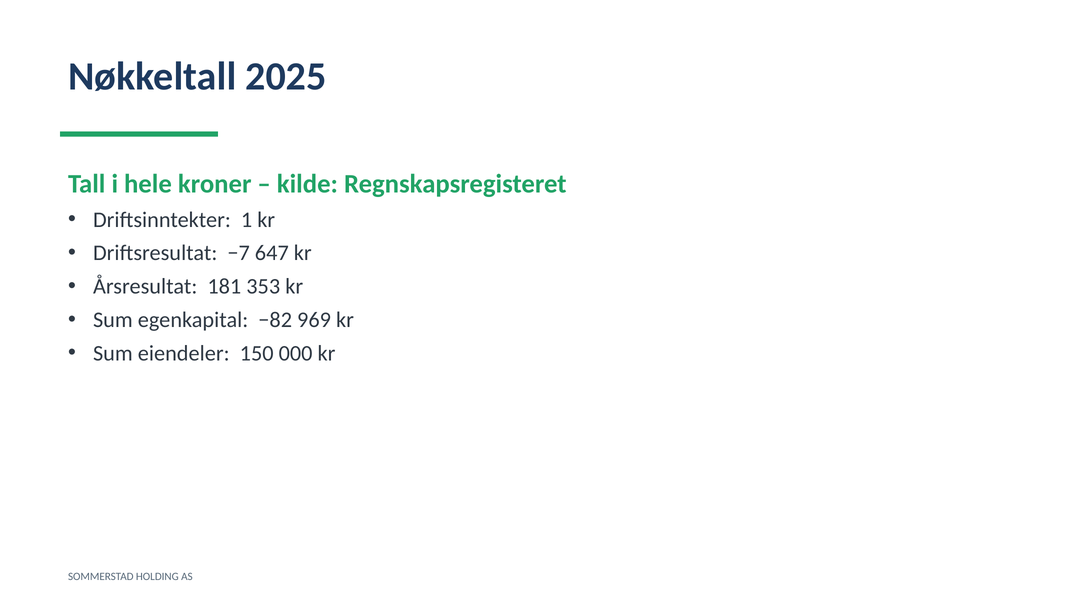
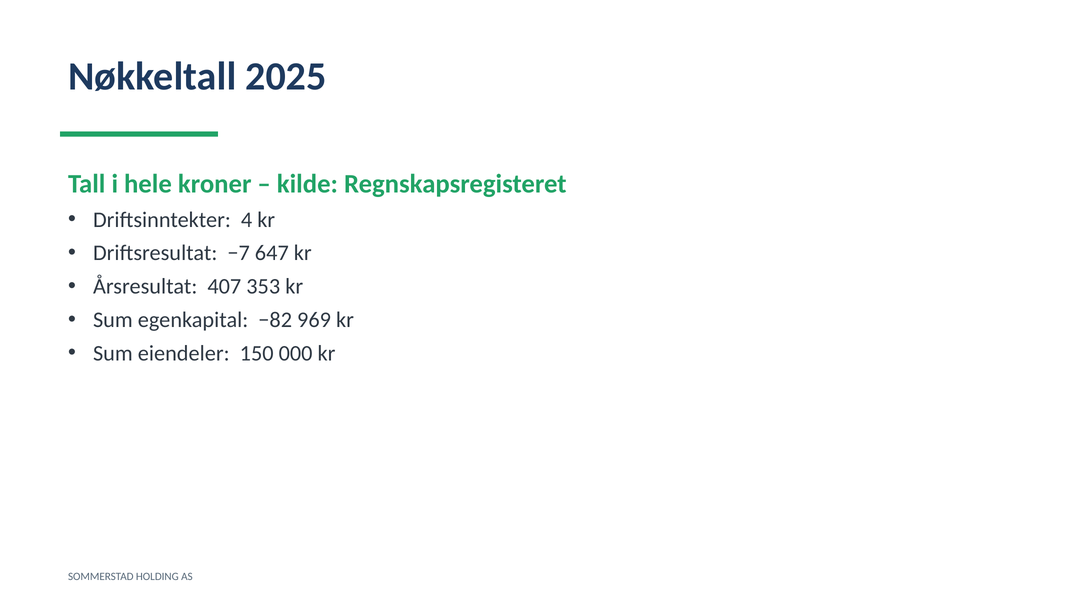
1: 1 -> 4
181: 181 -> 407
